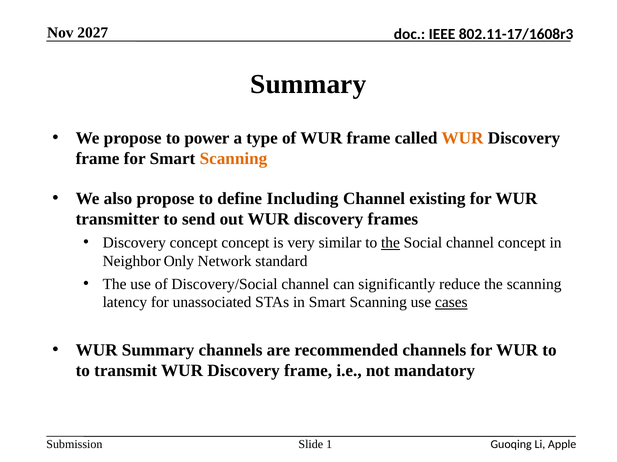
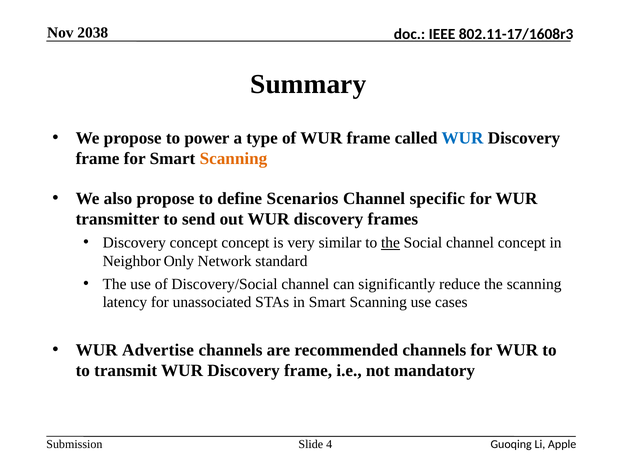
2027: 2027 -> 2038
WUR at (462, 138) colour: orange -> blue
Including: Including -> Scenarios
existing: existing -> specific
cases underline: present -> none
WUR Summary: Summary -> Advertise
1: 1 -> 4
